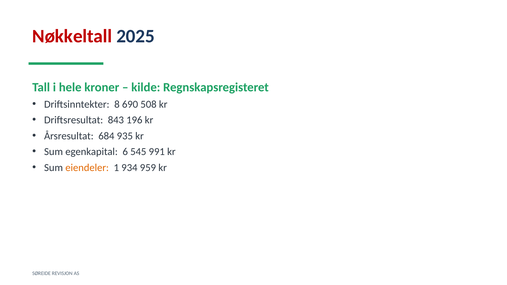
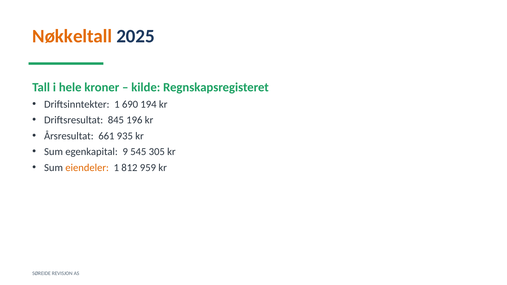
Nøkkeltall colour: red -> orange
Driftsinntekter 8: 8 -> 1
508: 508 -> 194
843: 843 -> 845
684: 684 -> 661
6: 6 -> 9
991: 991 -> 305
934: 934 -> 812
